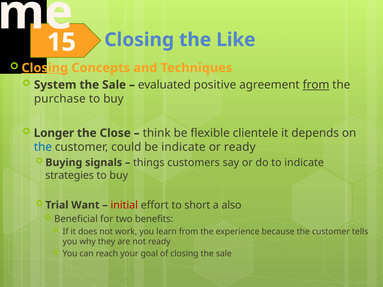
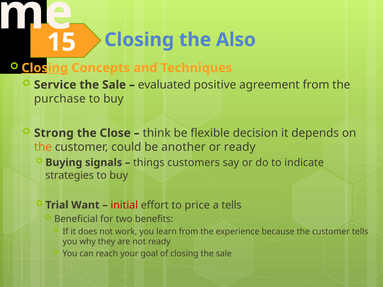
Like: Like -> Also
System: System -> Service
from at (316, 85) underline: present -> none
Longer: Longer -> Strong
clientele: clientele -> decision
the at (43, 147) colour: blue -> orange
be indicate: indicate -> another
short: short -> price
a also: also -> tells
